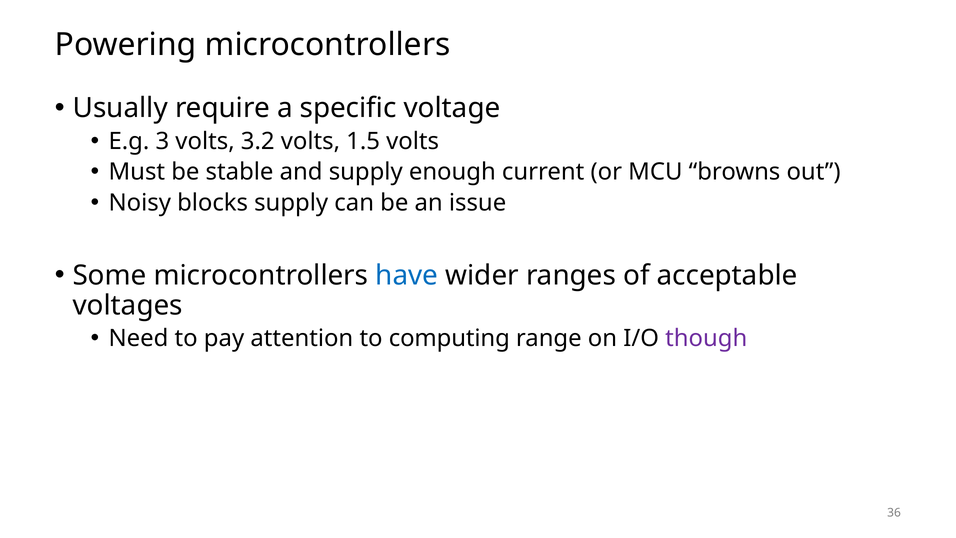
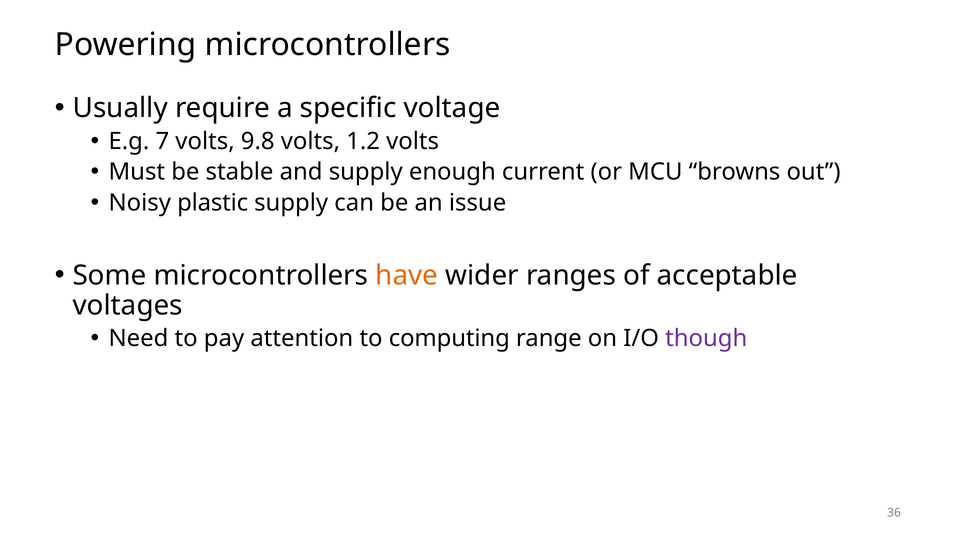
3: 3 -> 7
3.2: 3.2 -> 9.8
1.5: 1.5 -> 1.2
blocks: blocks -> plastic
have colour: blue -> orange
